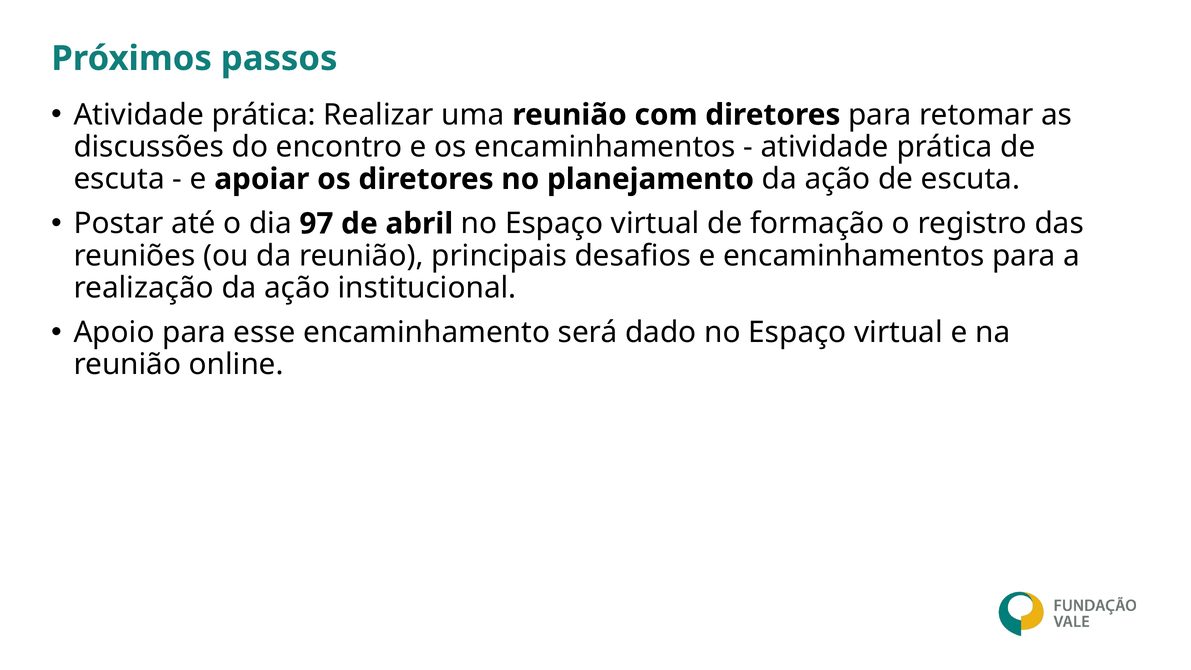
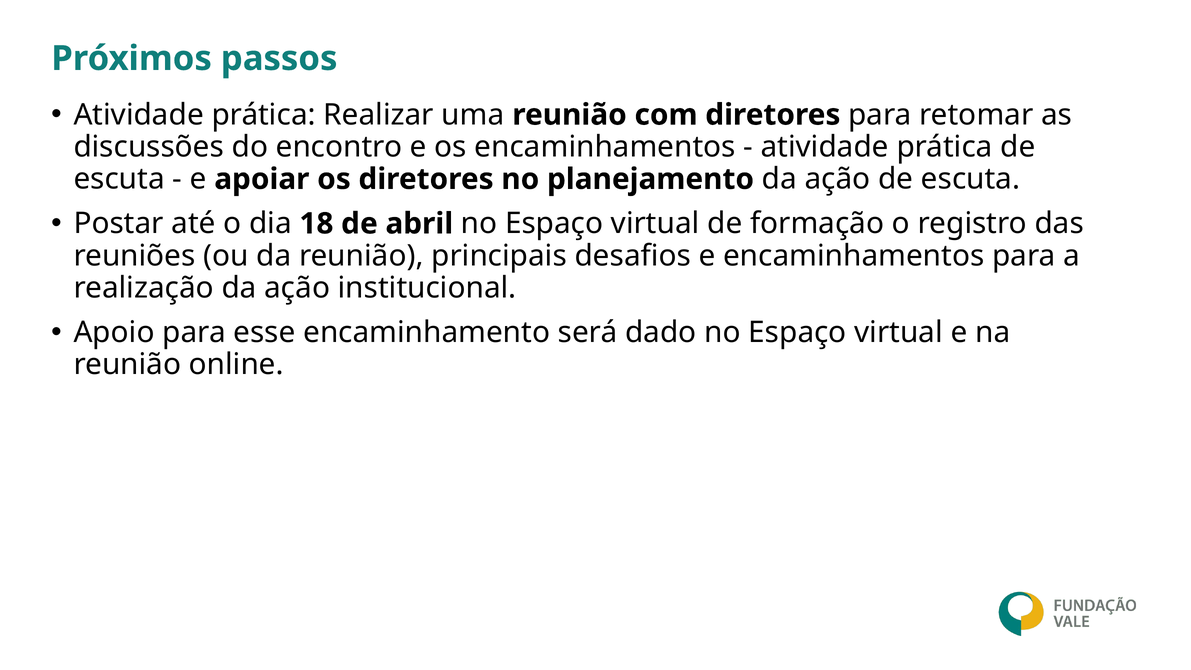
97: 97 -> 18
